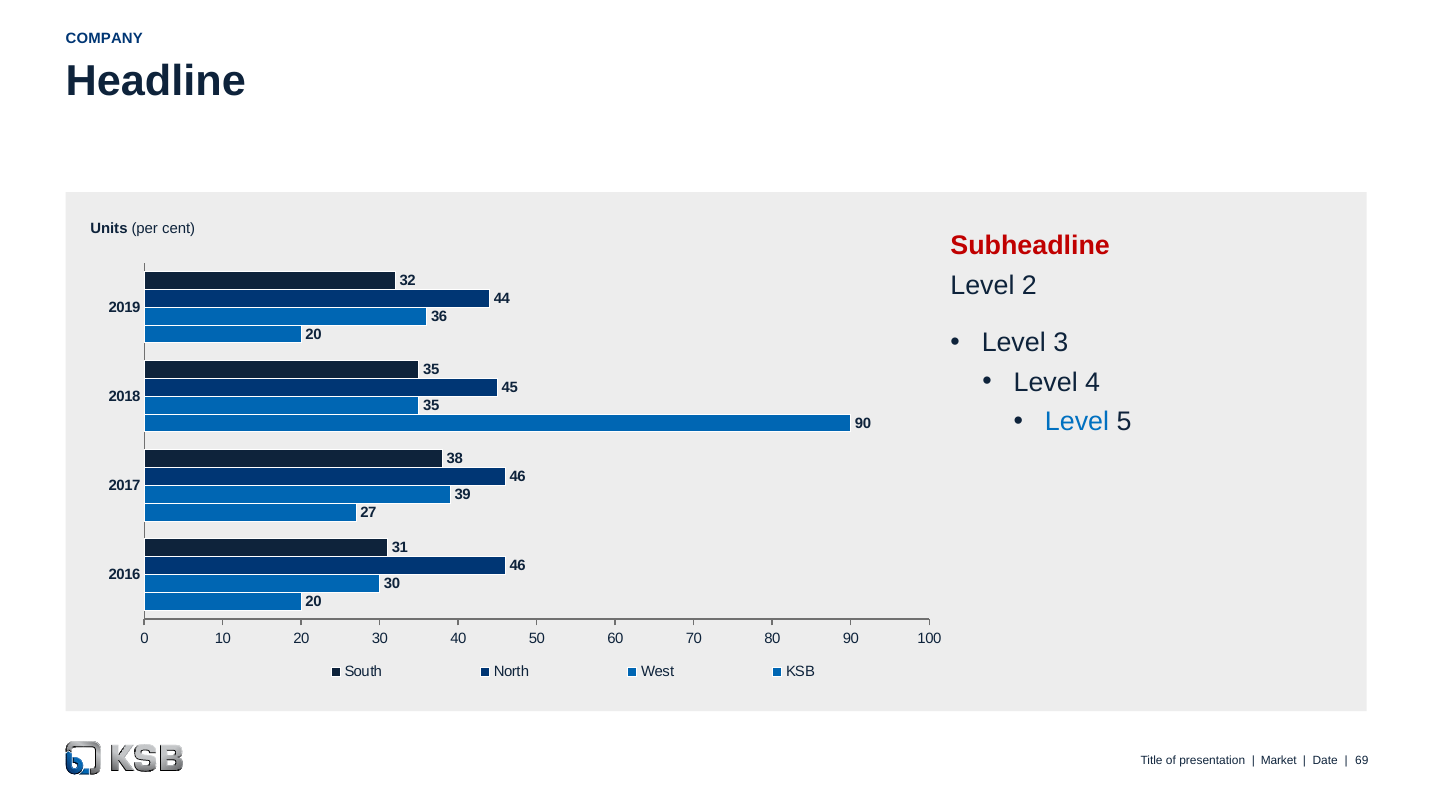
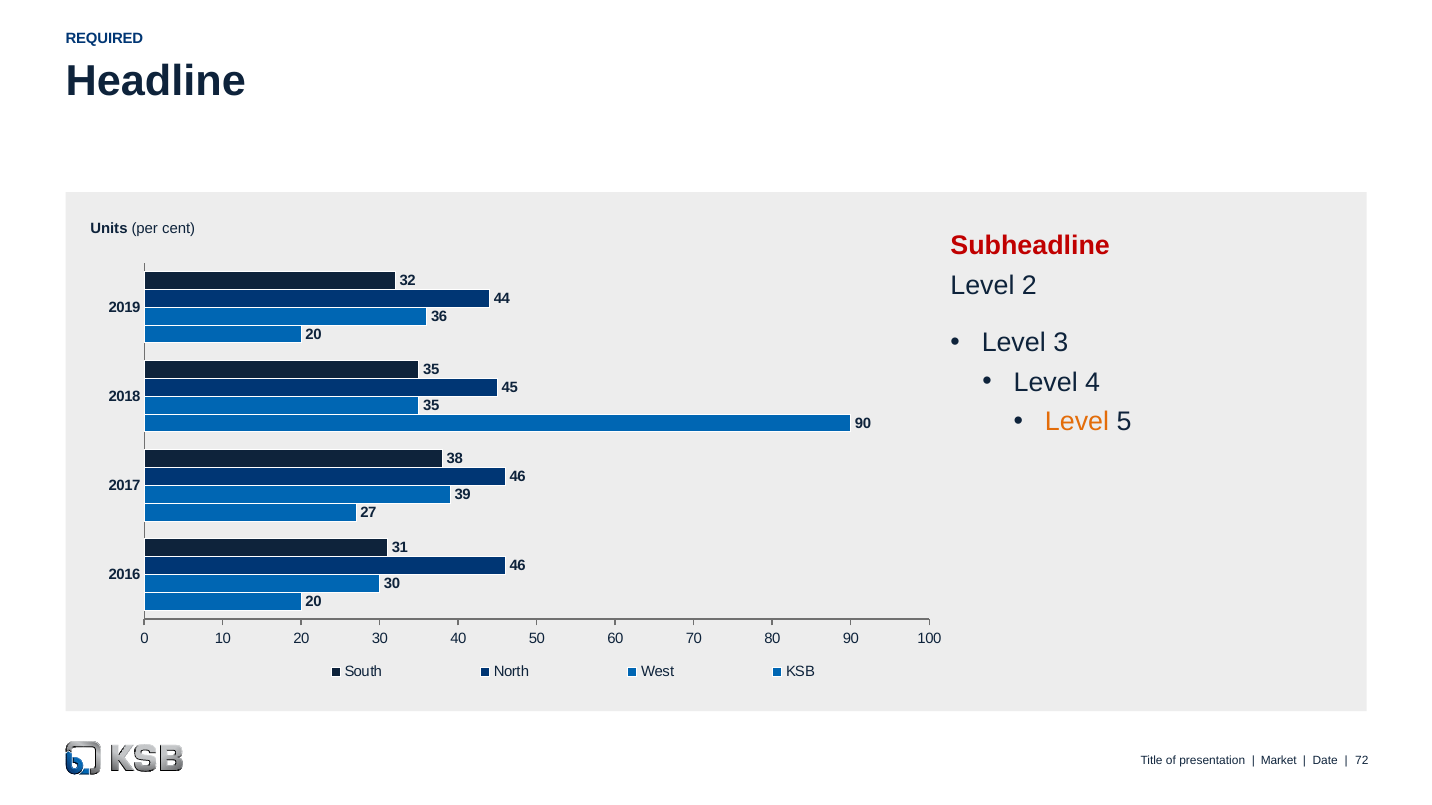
COMPANY: COMPANY -> REQUIRED
Level at (1077, 422) colour: blue -> orange
69: 69 -> 72
